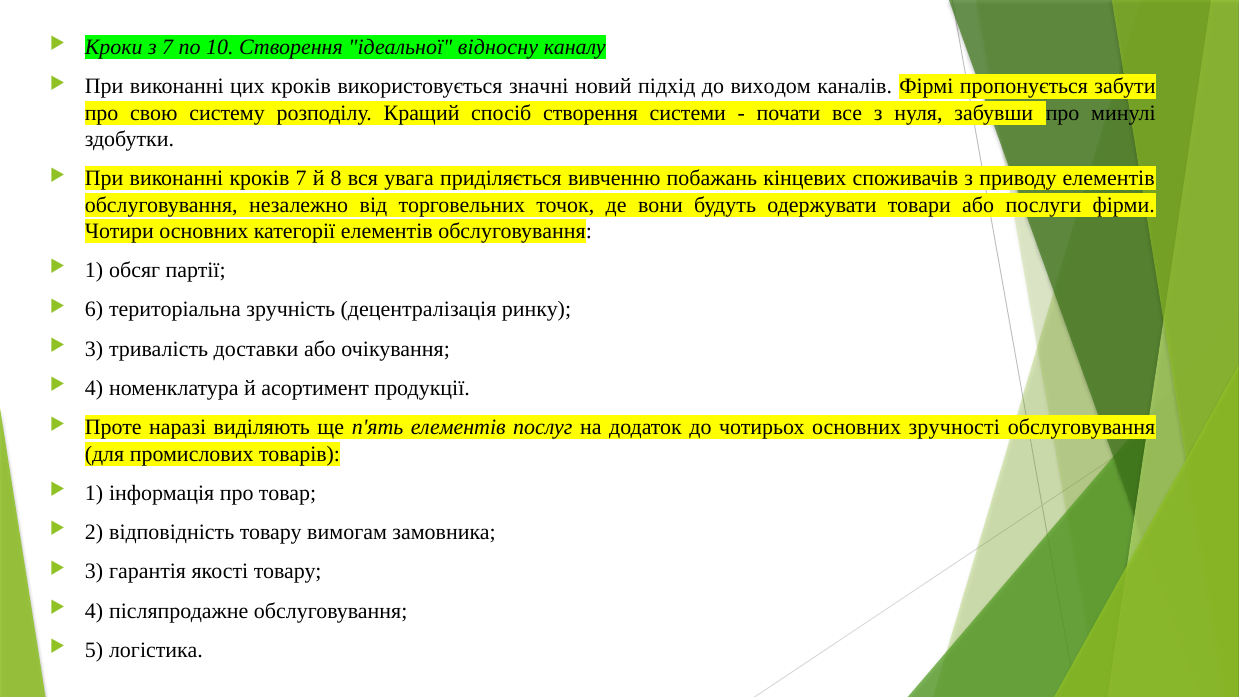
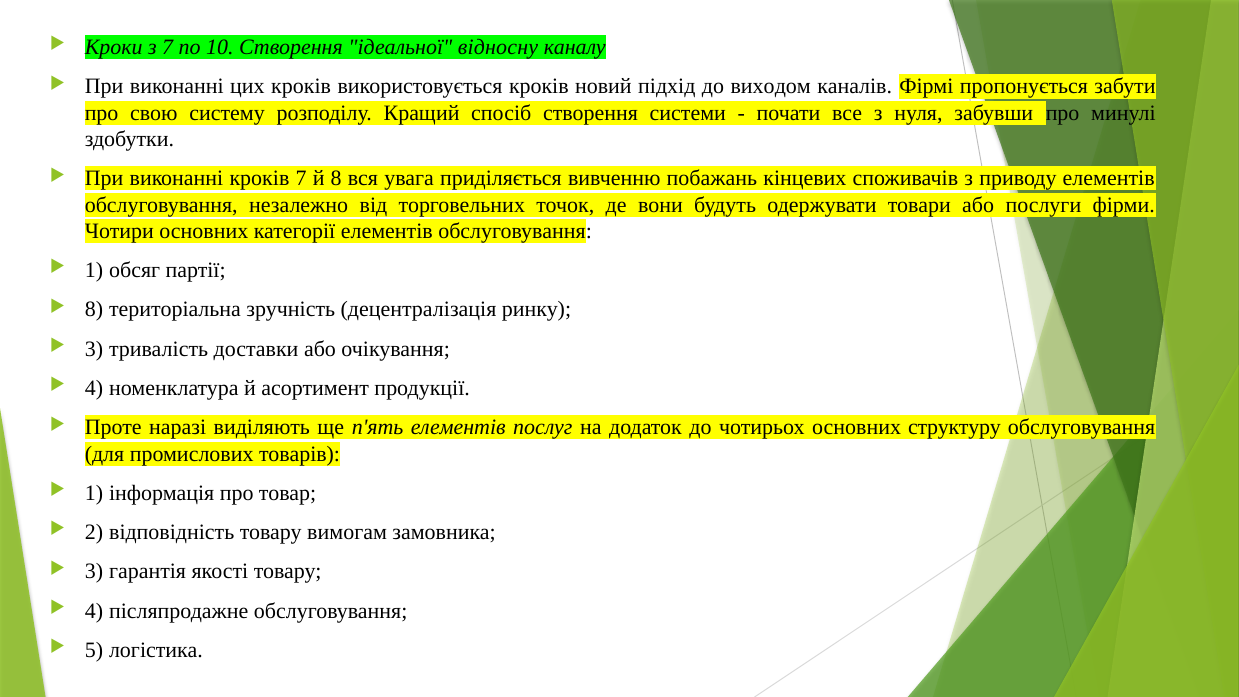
використовується значні: значні -> кроків
6 at (94, 310): 6 -> 8
зручності: зручності -> структуру
